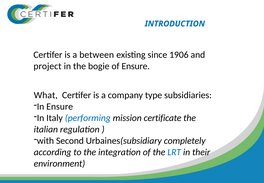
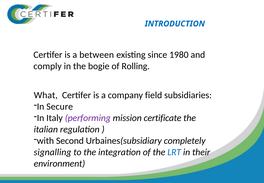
1906: 1906 -> 1980
project: project -> comply
of Ensure: Ensure -> Rolling
type: type -> field
In Ensure: Ensure -> Secure
performing colour: blue -> purple
according: according -> signalling
